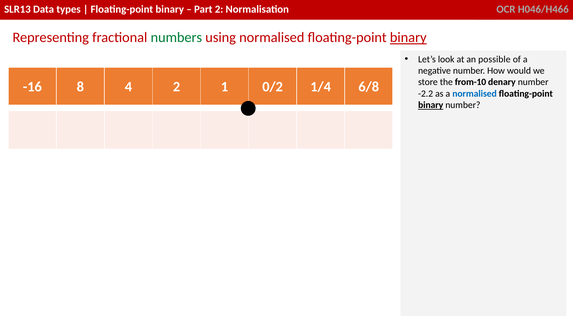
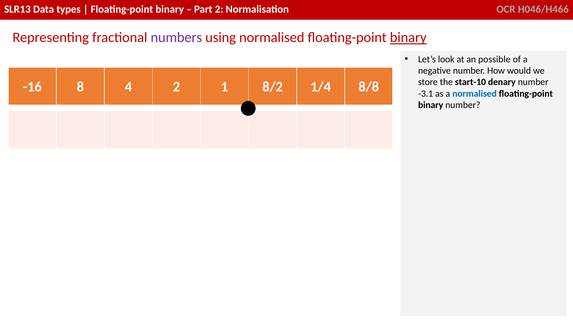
numbers colour: green -> purple
from-10: from-10 -> start-10
0/2: 0/2 -> 8/2
6/8: 6/8 -> 8/8
-2.2: -2.2 -> -3.1
binary at (431, 105) underline: present -> none
